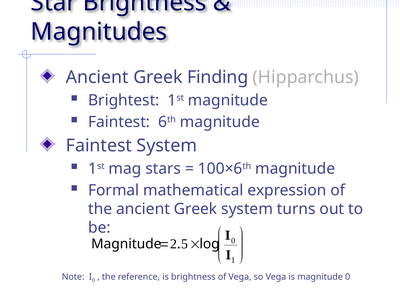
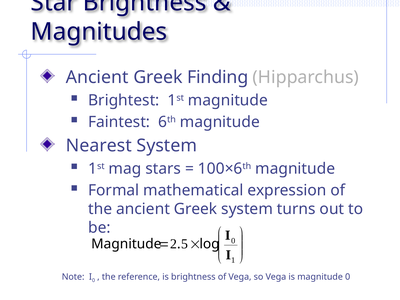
Faintest at (99, 146): Faintest -> Nearest
